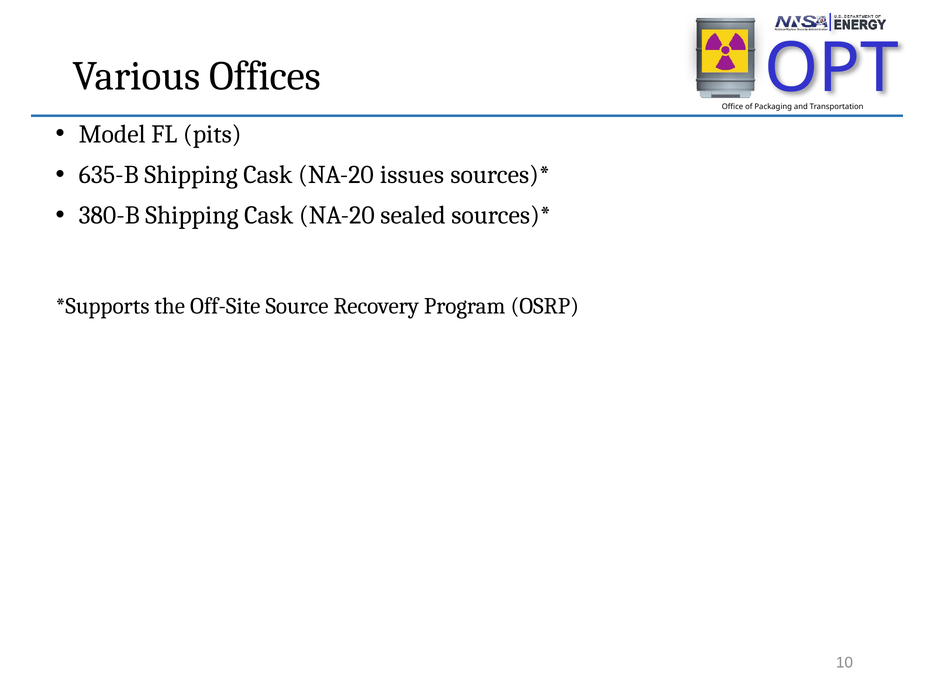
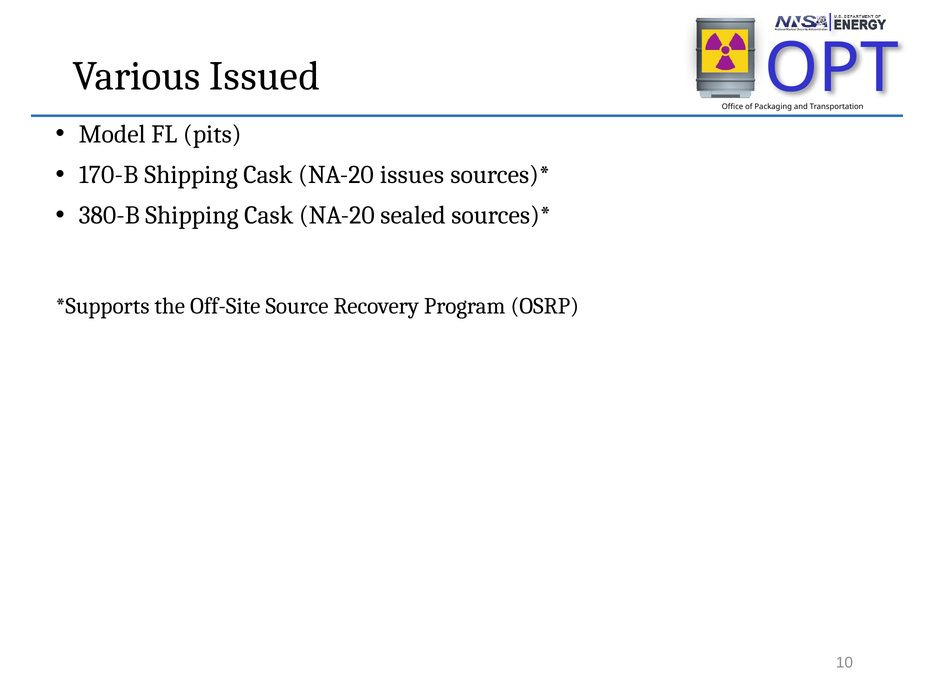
Offices: Offices -> Issued
635-B: 635-B -> 170-B
